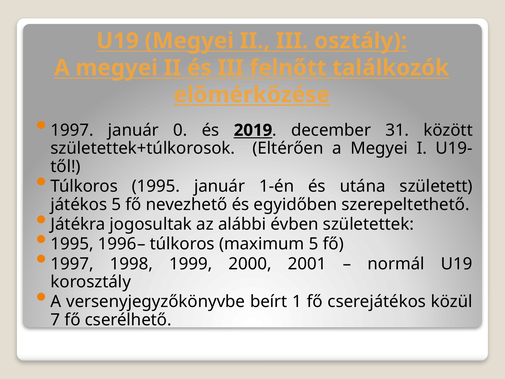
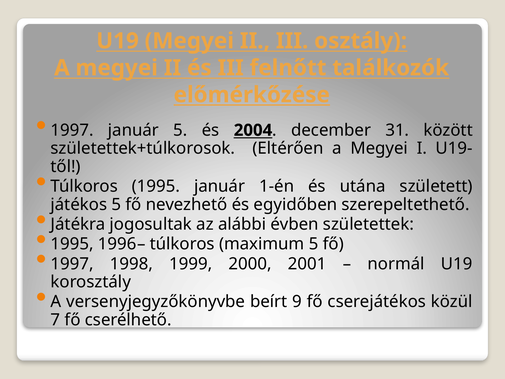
január 0: 0 -> 5
2019: 2019 -> 2004
1: 1 -> 9
